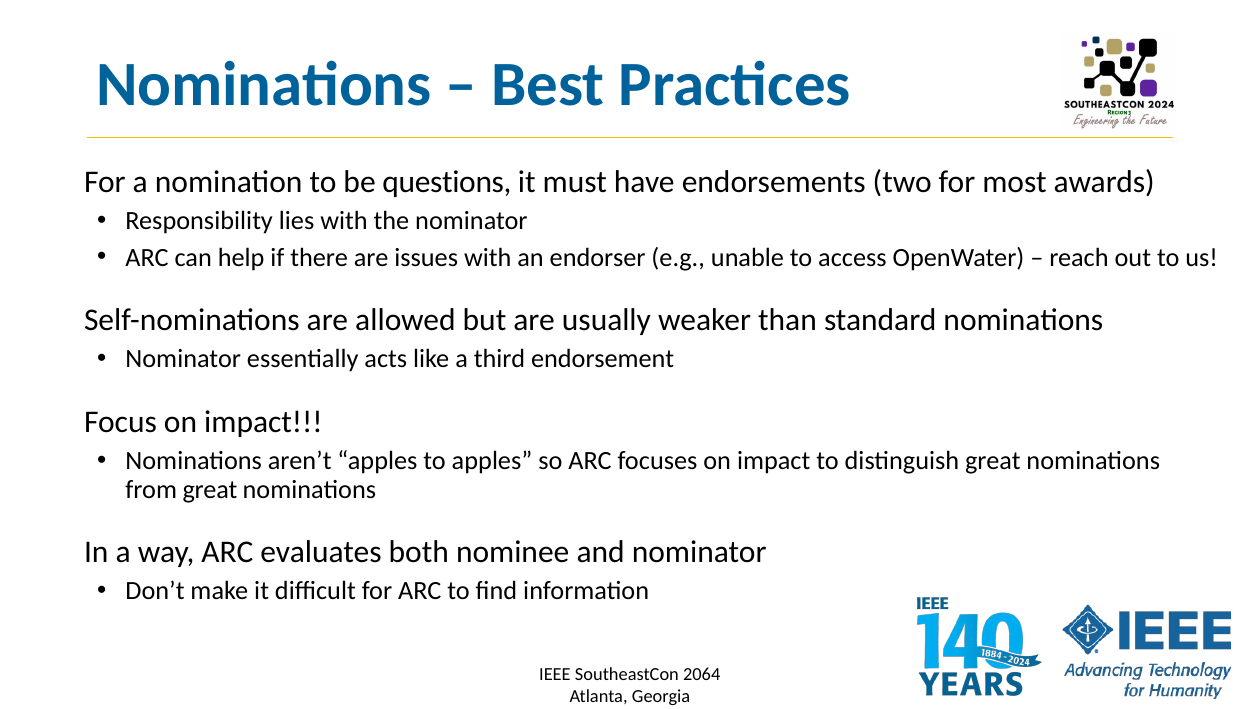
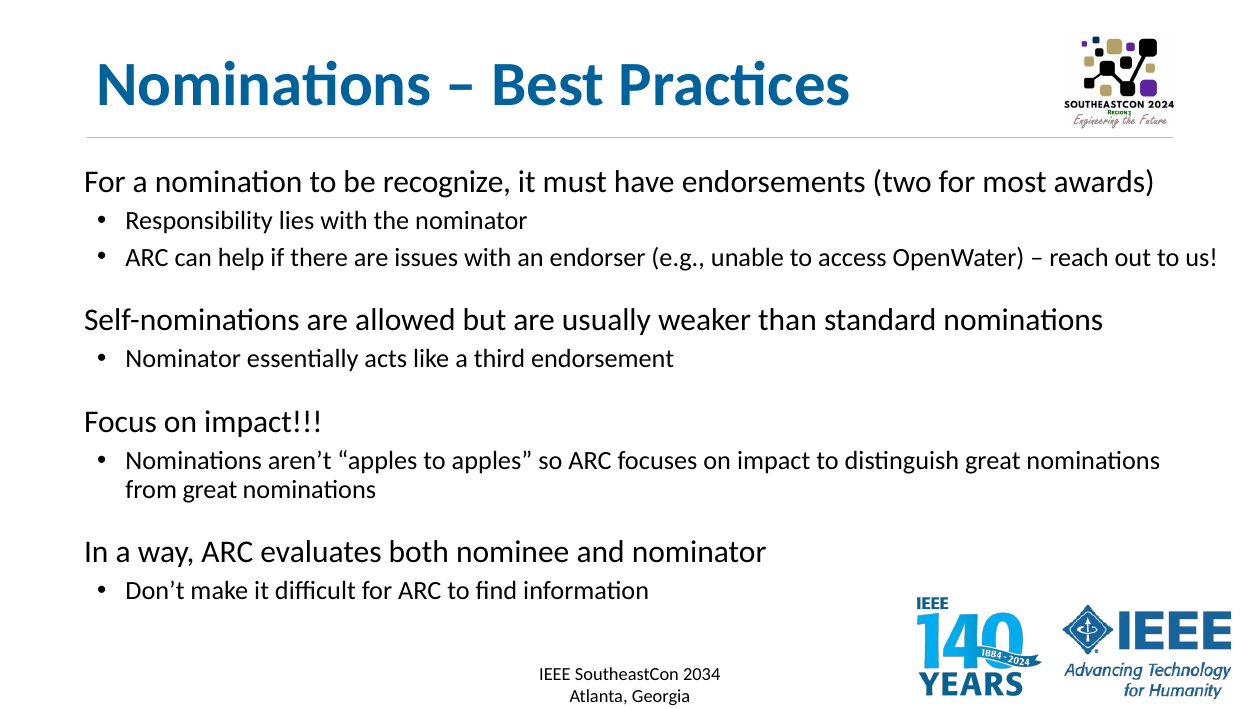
questions: questions -> recognize
2064: 2064 -> 2034
